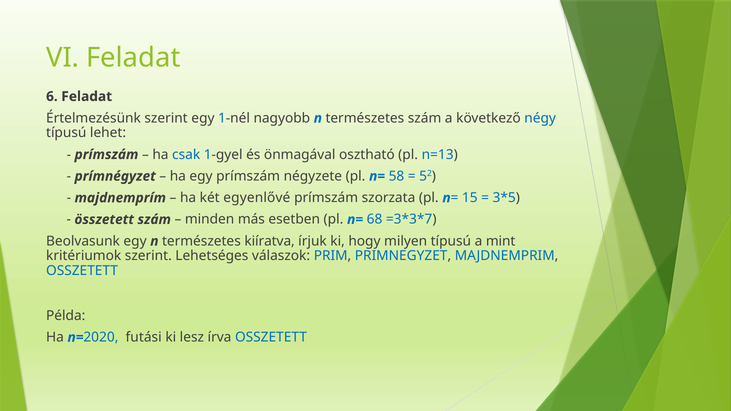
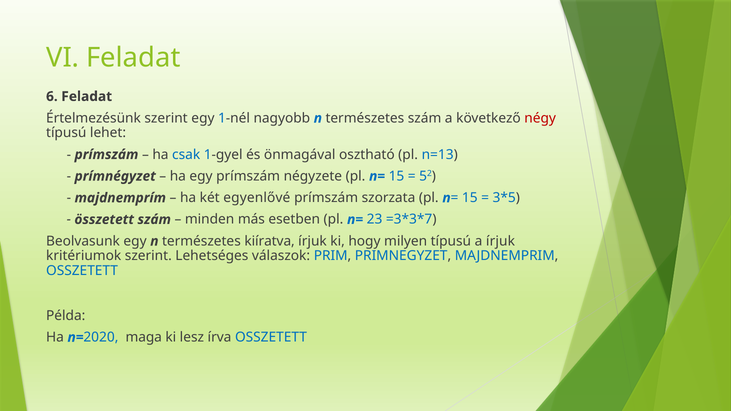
négy colour: blue -> red
n= 58: 58 -> 15
68: 68 -> 23
a mint: mint -> írjuk
futási: futási -> maga
